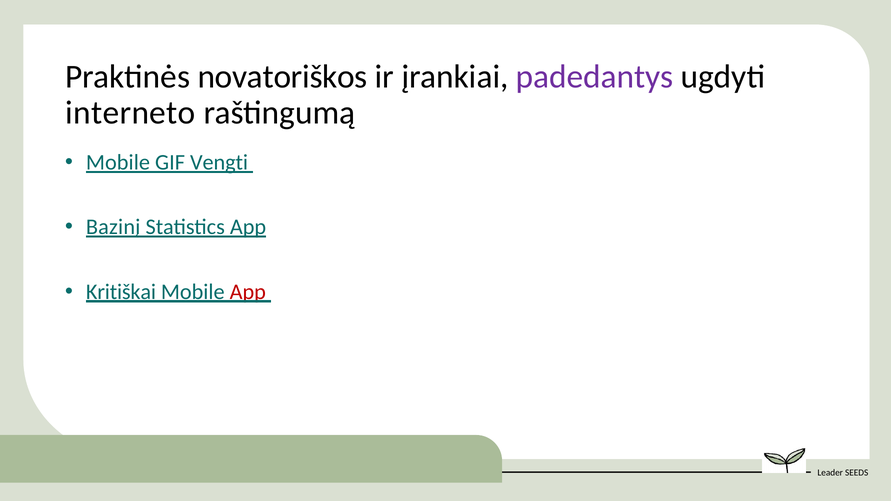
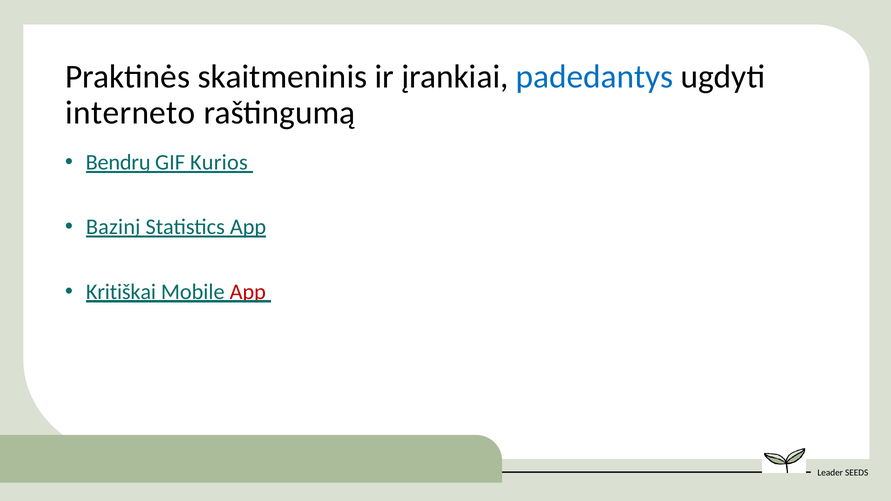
novatoriškos: novatoriškos -> skaitmeninis
padedantys colour: purple -> blue
Mobile at (118, 162): Mobile -> Bendrų
Vengti: Vengti -> Kurios
